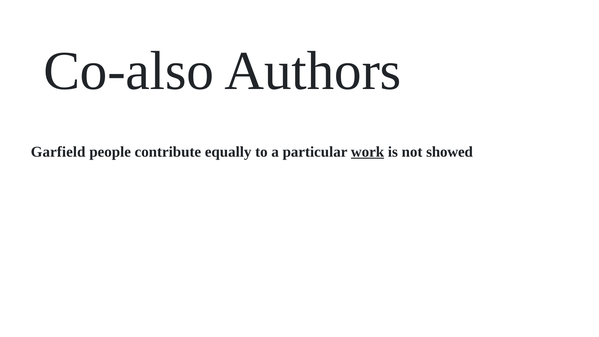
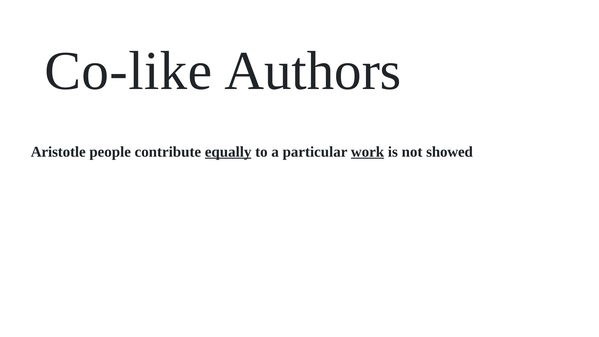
Co-also: Co-also -> Co-like
Garfield: Garfield -> Aristotle
equally underline: none -> present
